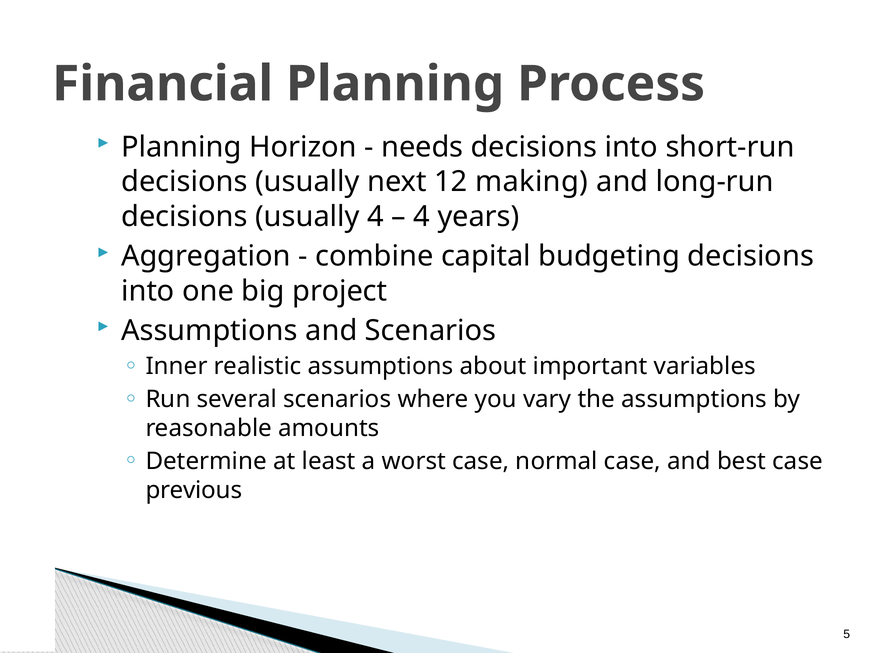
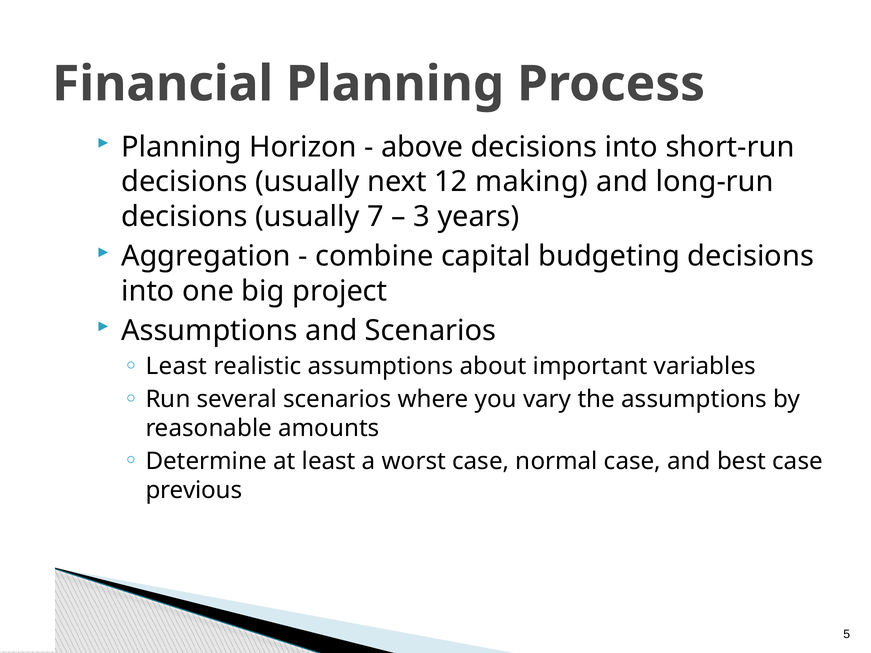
needs: needs -> above
usually 4: 4 -> 7
4 at (422, 217): 4 -> 3
Inner at (177, 367): Inner -> Least
